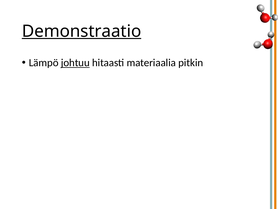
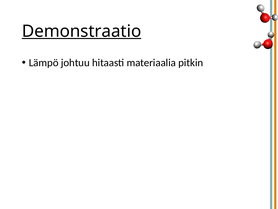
johtuu underline: present -> none
